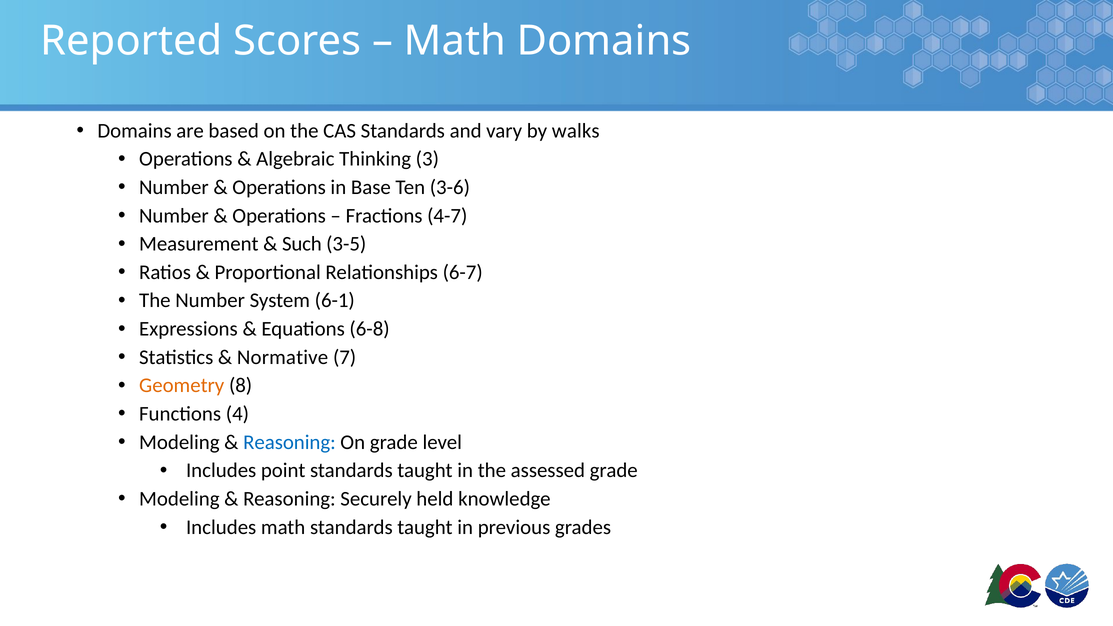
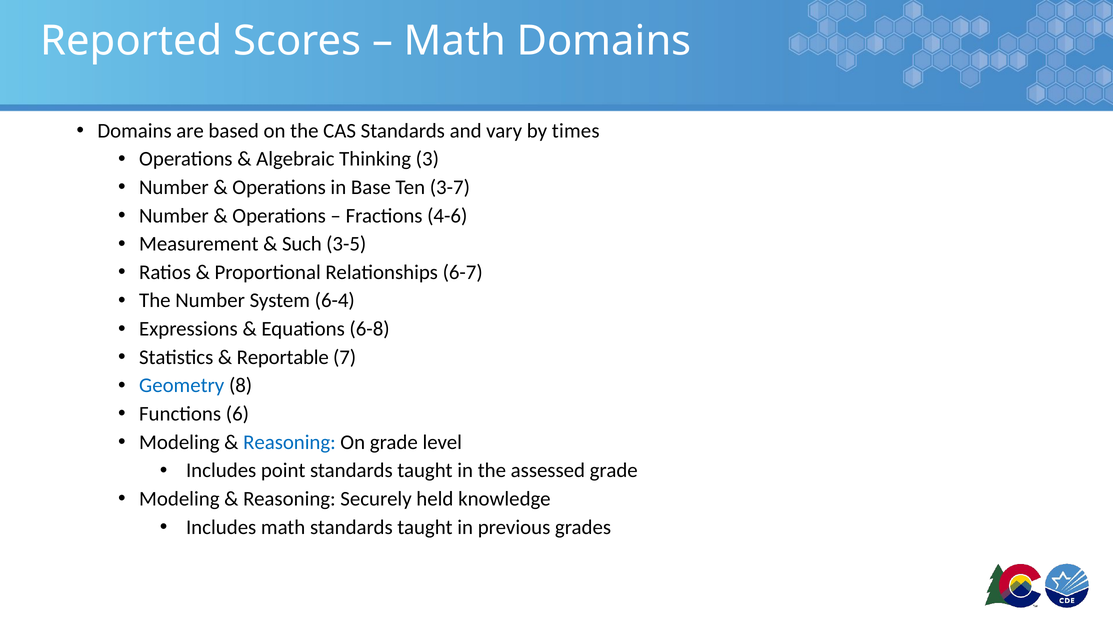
walks: walks -> times
3-6: 3-6 -> 3-7
4-7: 4-7 -> 4-6
6-1: 6-1 -> 6-4
Normative: Normative -> Reportable
Geometry colour: orange -> blue
4: 4 -> 6
